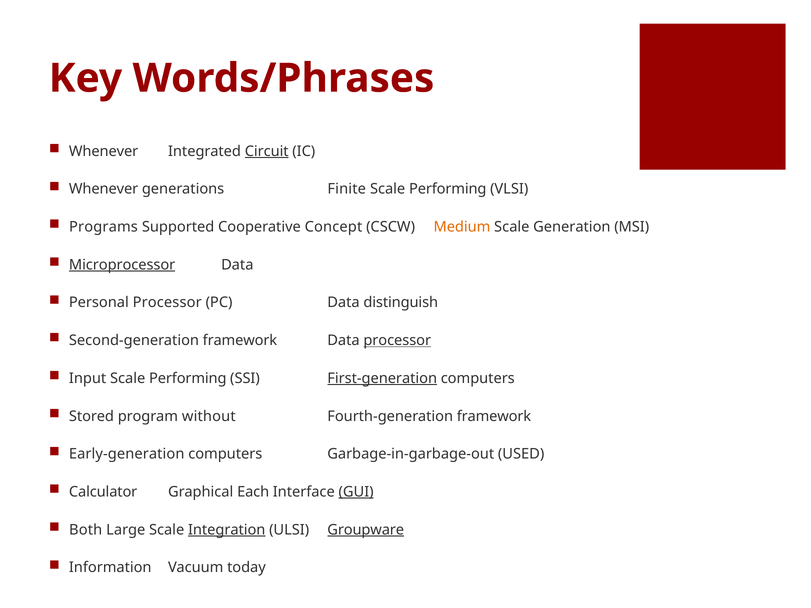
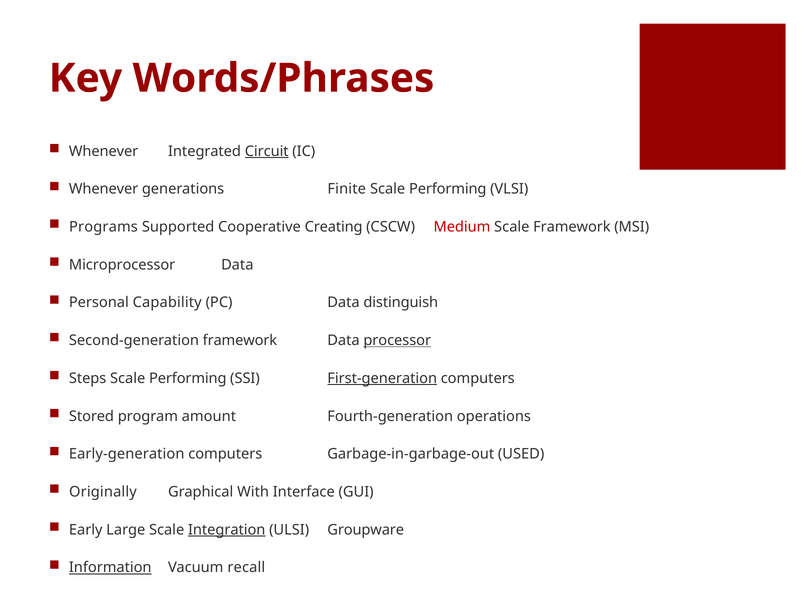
Concept: Concept -> Creating
Medium colour: orange -> red
Scale Generation: Generation -> Framework
Microprocessor underline: present -> none
Personal Processor: Processor -> Capability
Input: Input -> Steps
without: without -> amount
Fourth-generation framework: framework -> operations
Calculator: Calculator -> Originally
Each: Each -> With
GUI underline: present -> none
Both: Both -> Early
Groupware underline: present -> none
Information underline: none -> present
today: today -> recall
